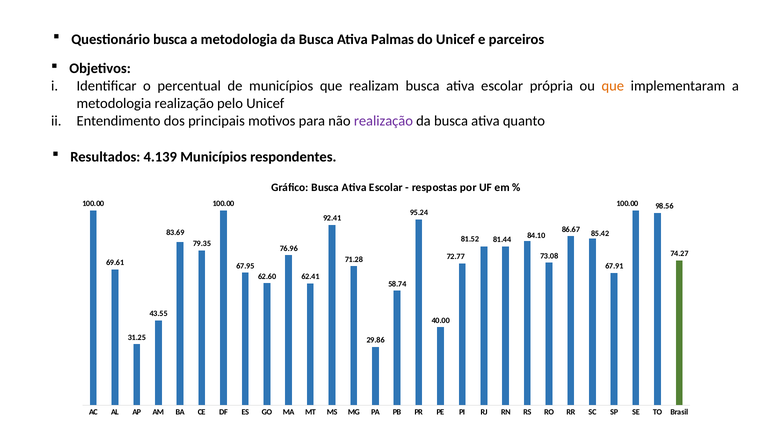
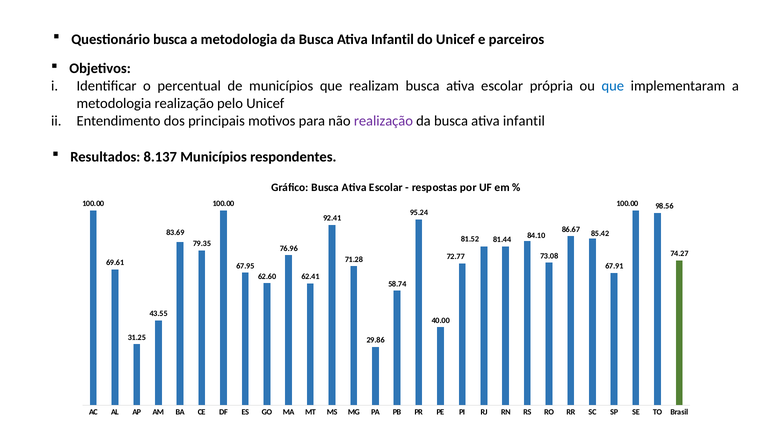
Palmas at (392, 39): Palmas -> Infantil
que at (613, 86) colour: orange -> blue
quanto at (524, 121): quanto -> infantil
4.139: 4.139 -> 8.137
